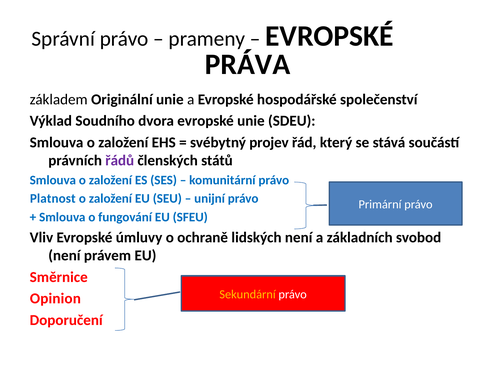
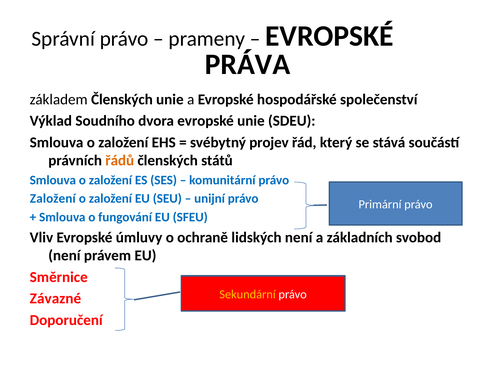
základem Originální: Originální -> Členských
řádů colour: purple -> orange
Platnost at (53, 198): Platnost -> Založení
Opinion: Opinion -> Závazné
